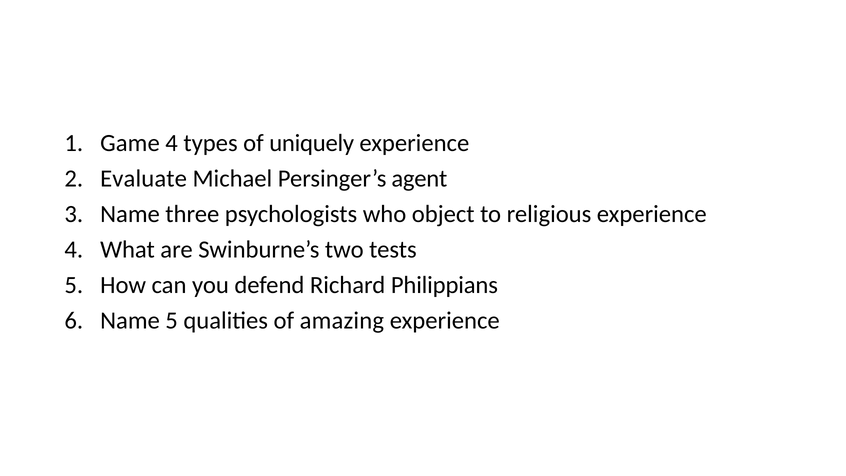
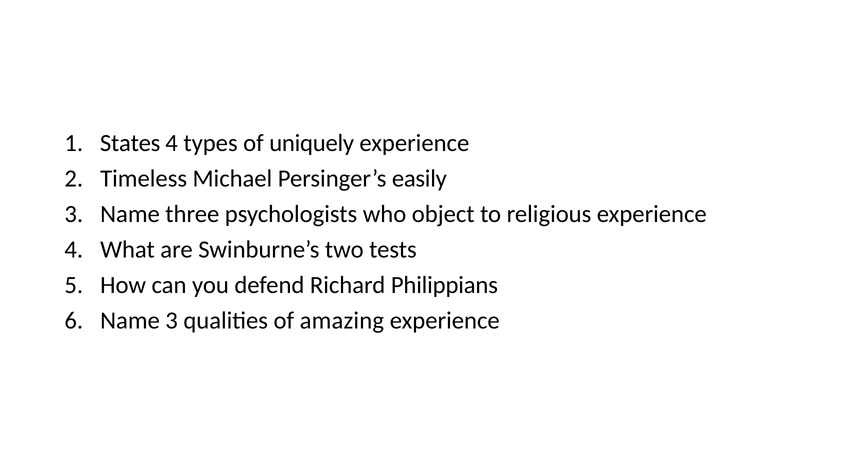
Game: Game -> States
Evaluate: Evaluate -> Timeless
agent: agent -> easily
Name 5: 5 -> 3
